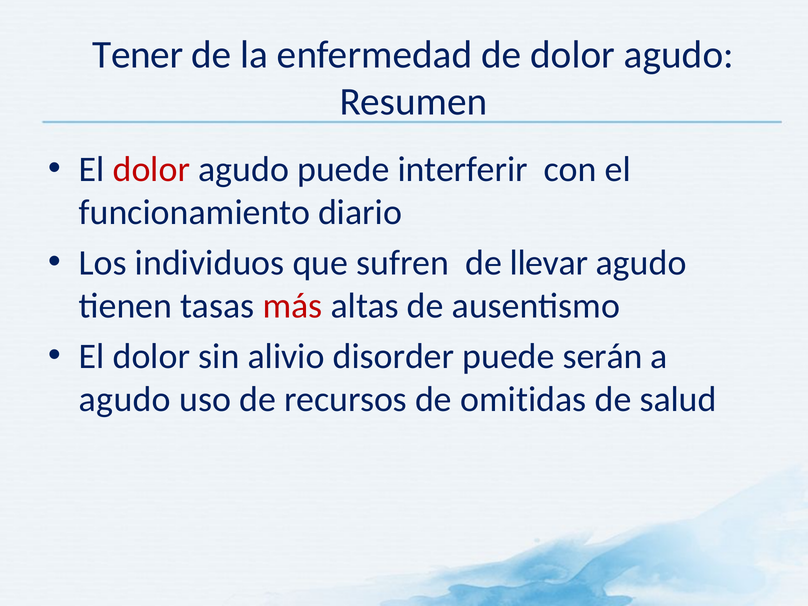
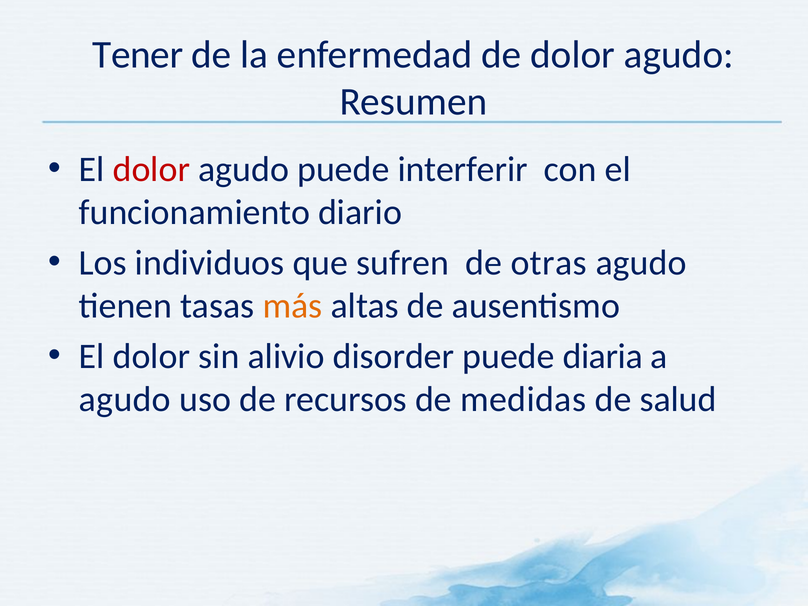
llevar: llevar -> otras
más colour: red -> orange
serán: serán -> diaria
omitidas: omitidas -> medidas
